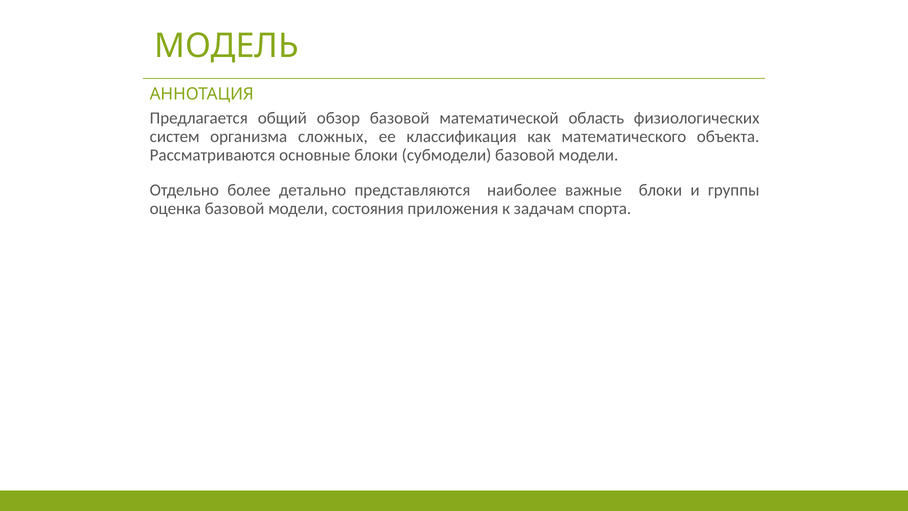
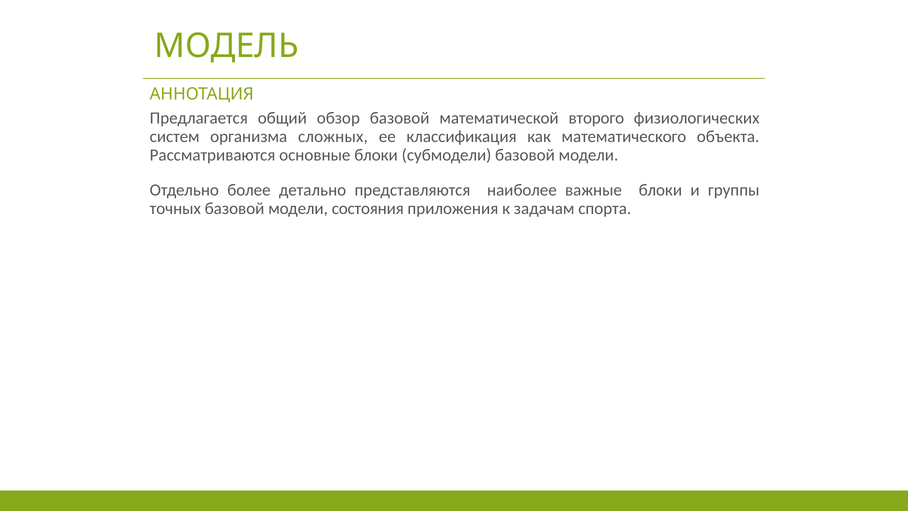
область: область -> второго
оценка: оценка -> точных
